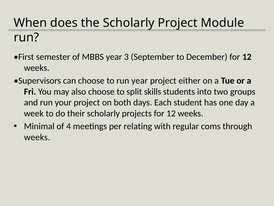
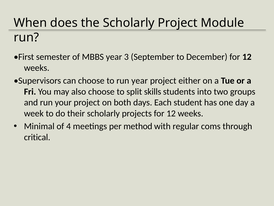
relating: relating -> method
weeks at (37, 137): weeks -> critical
